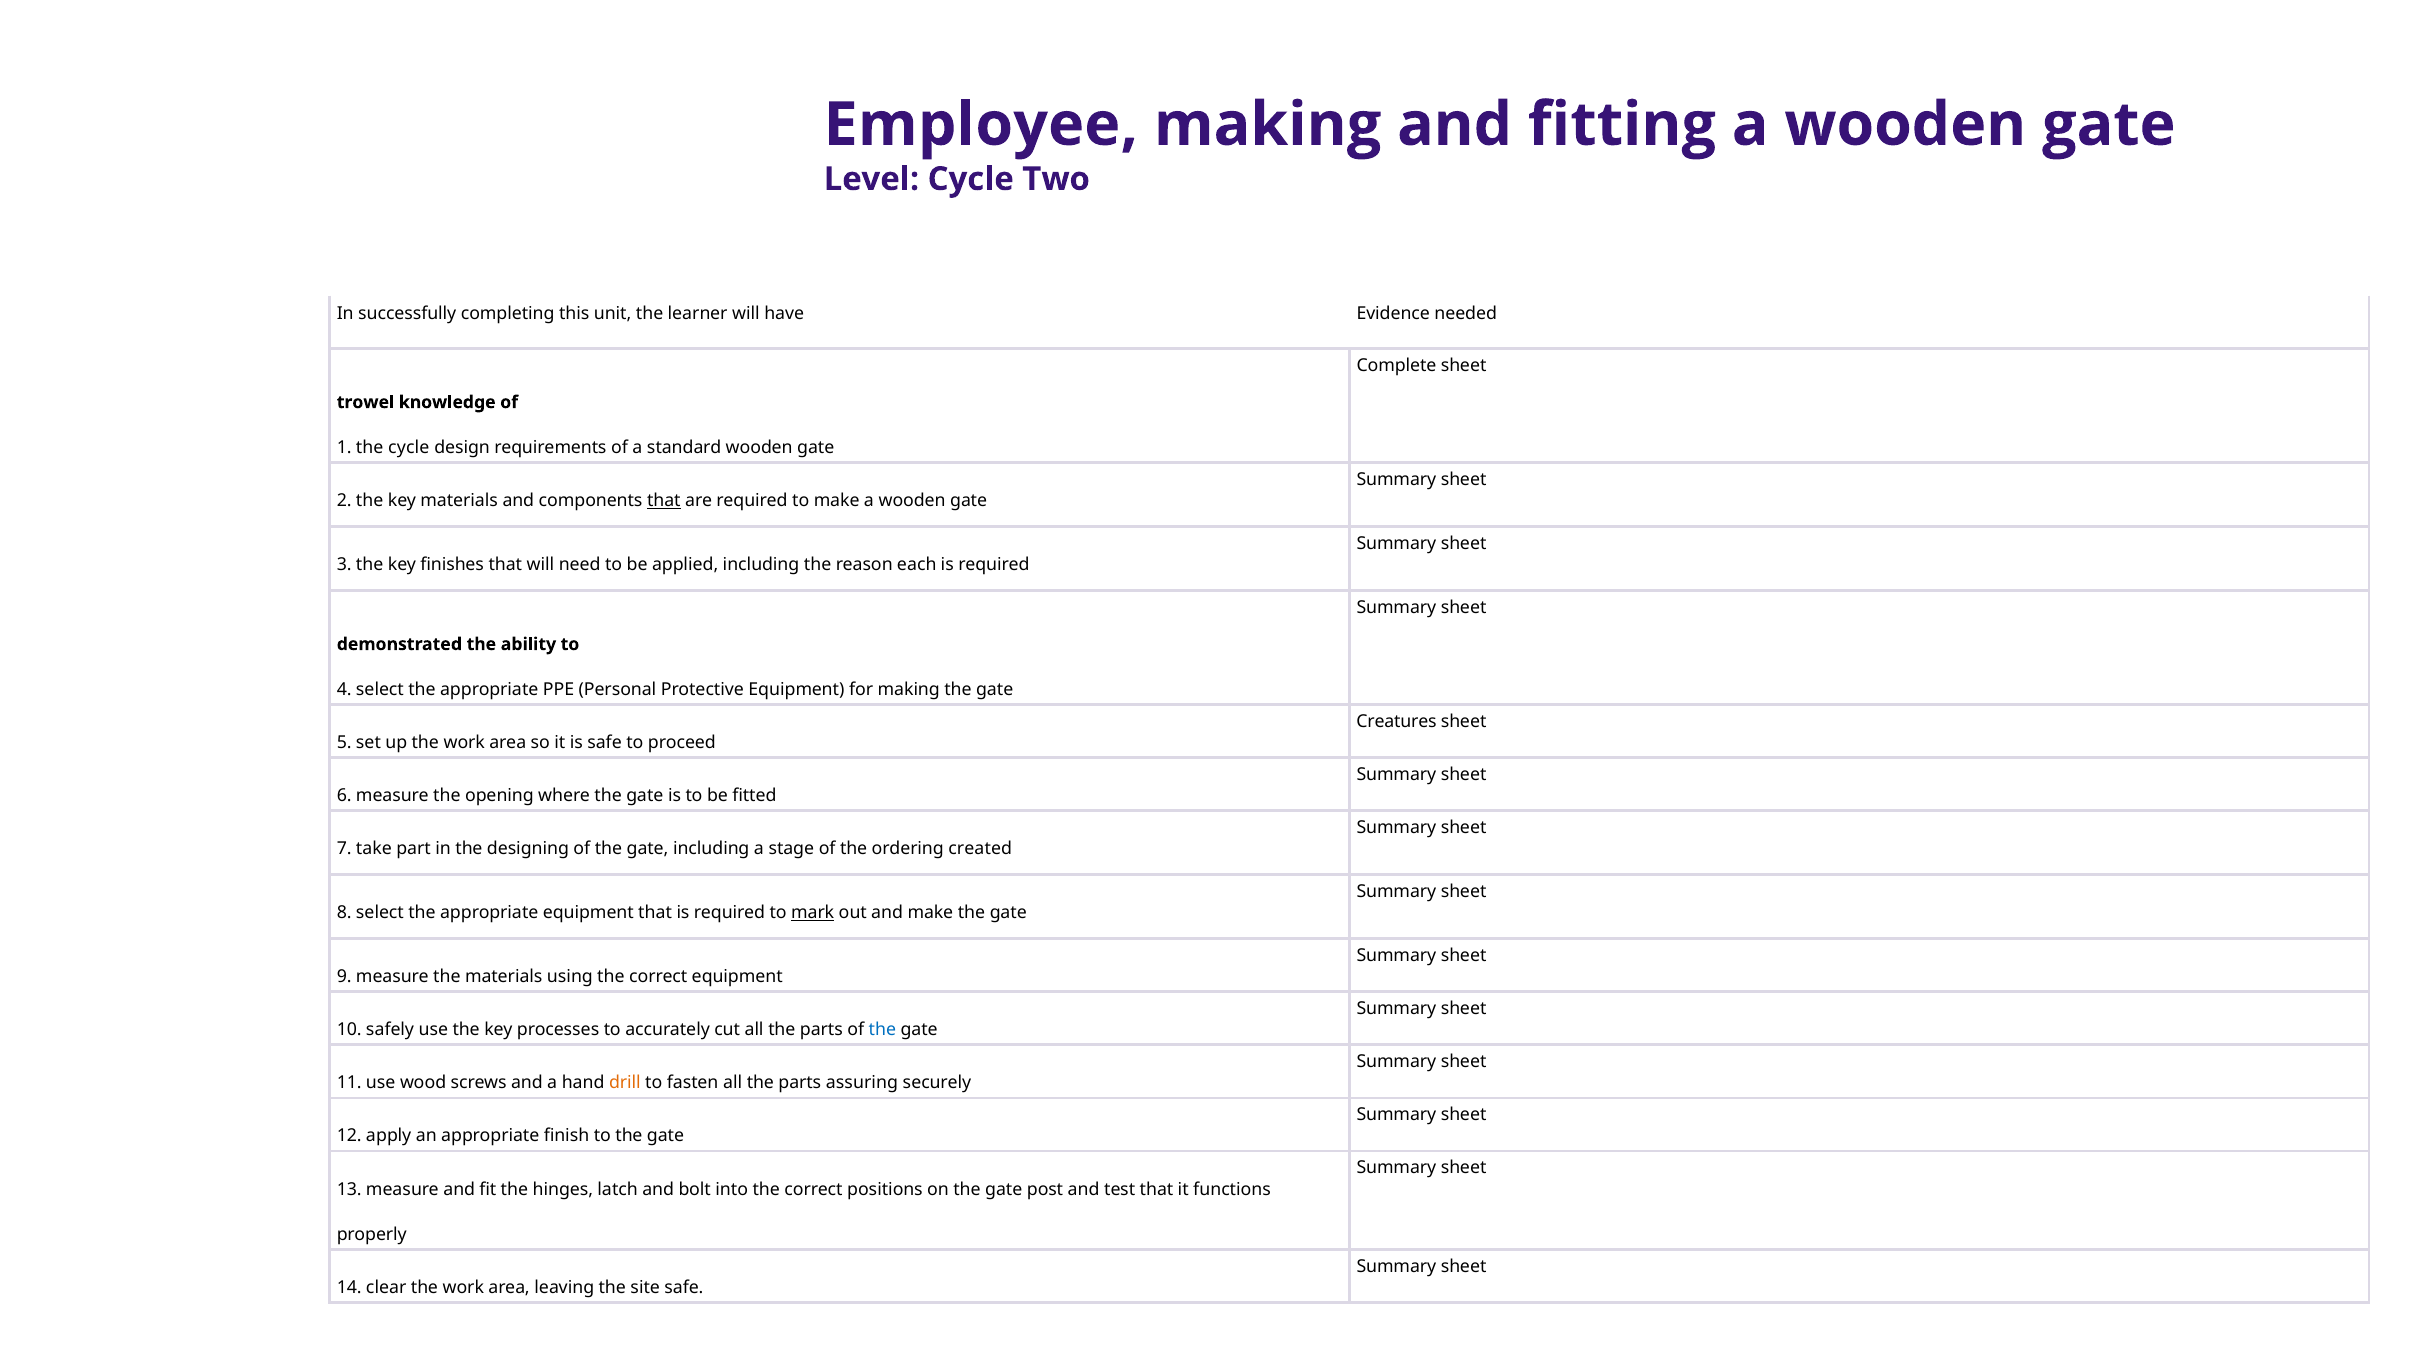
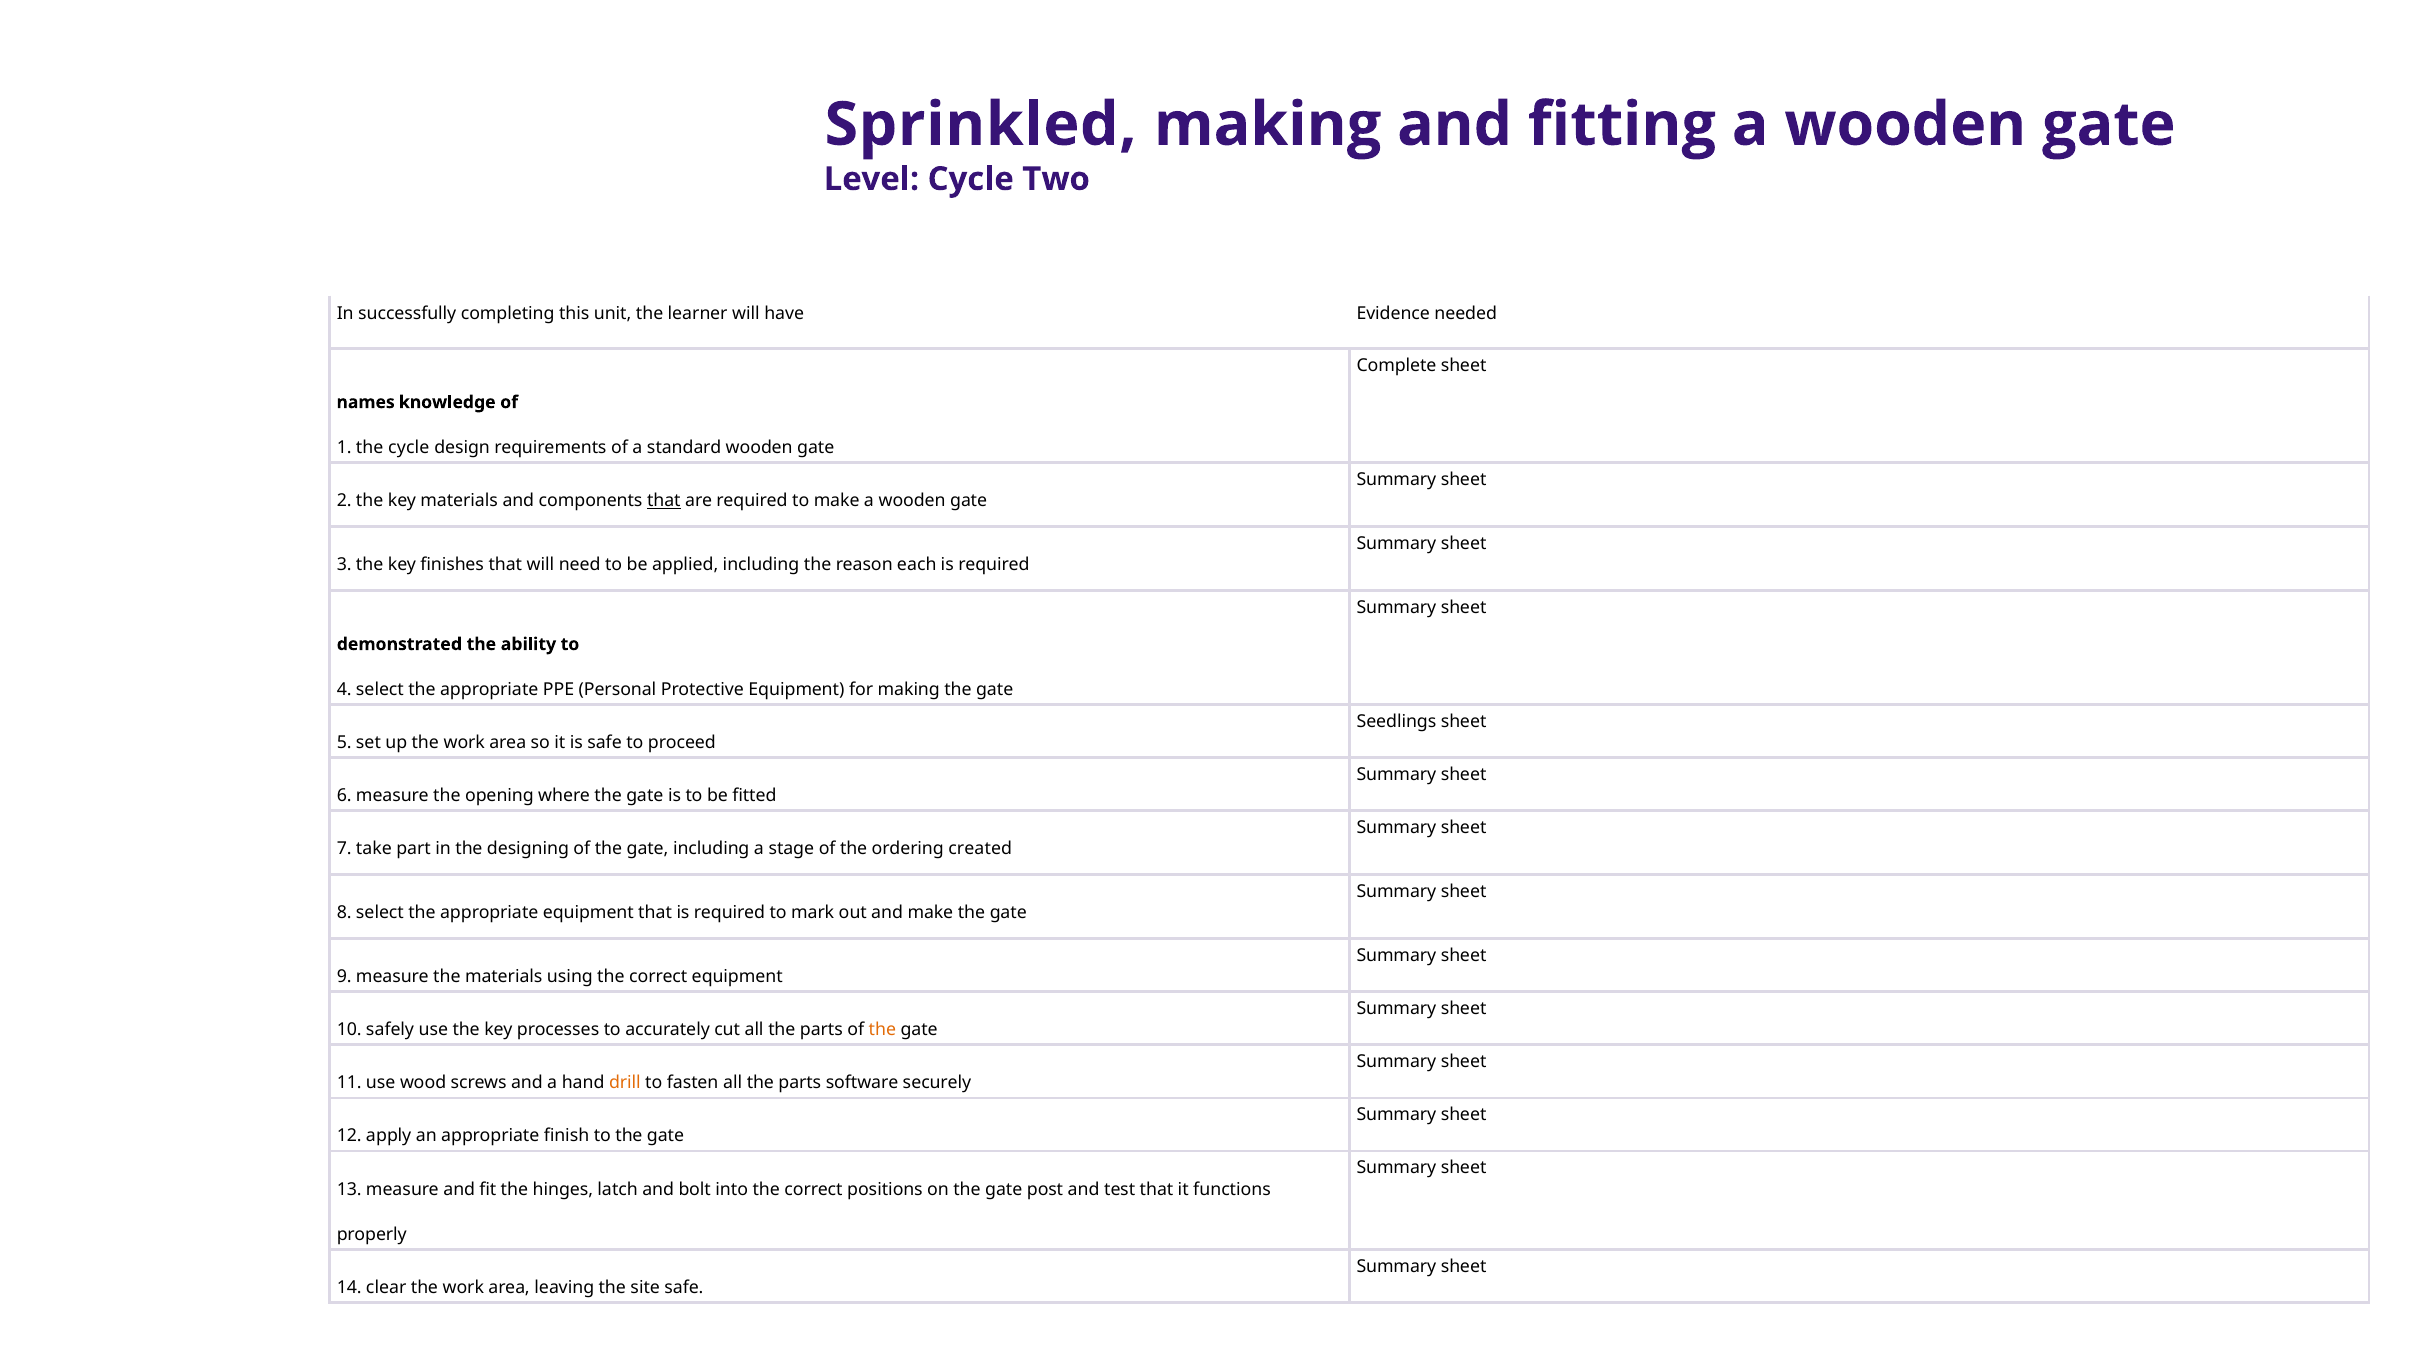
Employee: Employee -> Sprinkled
trowel: trowel -> names
Creatures: Creatures -> Seedlings
mark underline: present -> none
the at (882, 1030) colour: blue -> orange
assuring: assuring -> software
